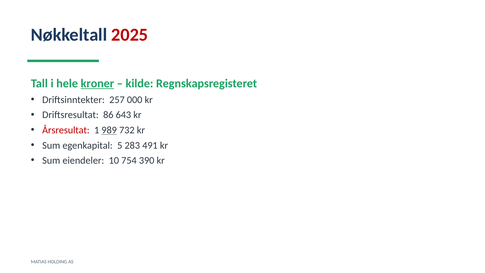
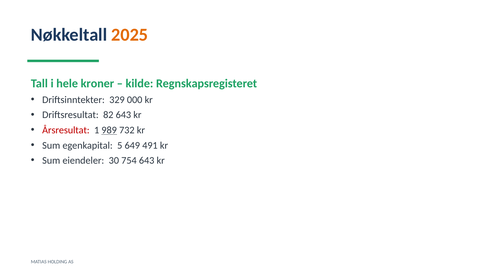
2025 colour: red -> orange
kroner underline: present -> none
257: 257 -> 329
86: 86 -> 82
283: 283 -> 649
10: 10 -> 30
754 390: 390 -> 643
